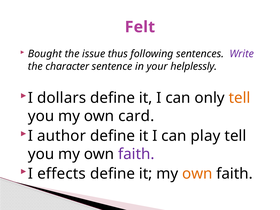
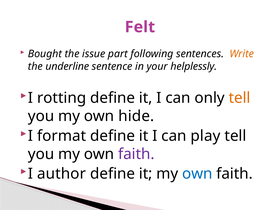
thus: thus -> part
Write colour: purple -> orange
character: character -> underline
dollars: dollars -> rotting
card: card -> hide
author: author -> format
effects: effects -> author
own at (197, 174) colour: orange -> blue
